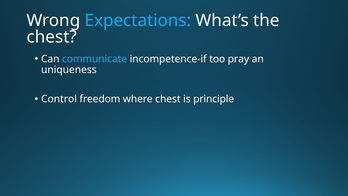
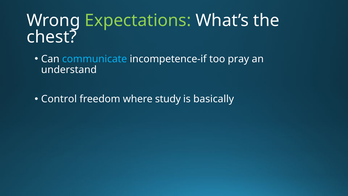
Expectations colour: light blue -> light green
uniqueness: uniqueness -> understand
where chest: chest -> study
principle: principle -> basically
